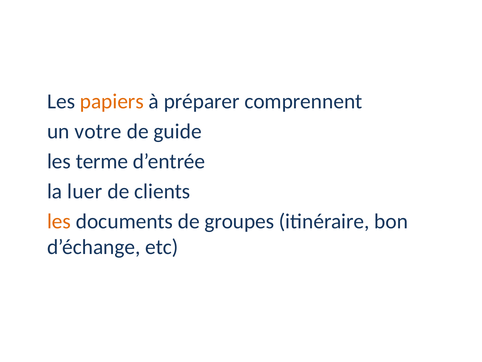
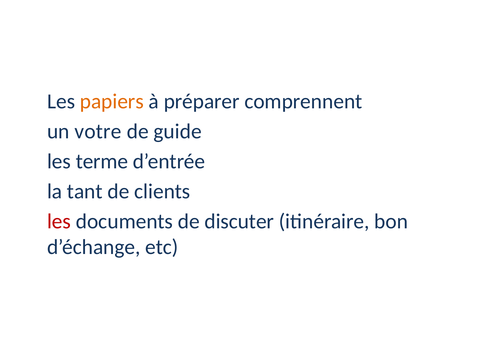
luer: luer -> tant
les at (59, 221) colour: orange -> red
groupes: groupes -> discuter
